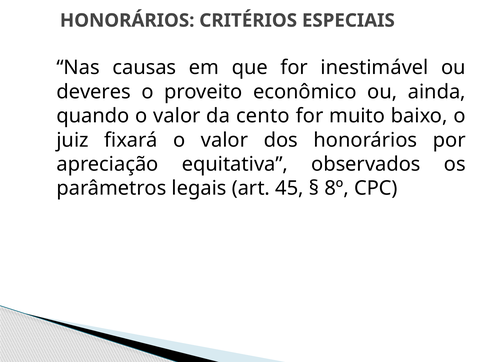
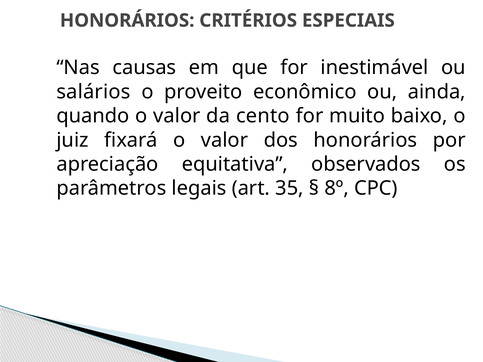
deveres: deveres -> salários
45: 45 -> 35
